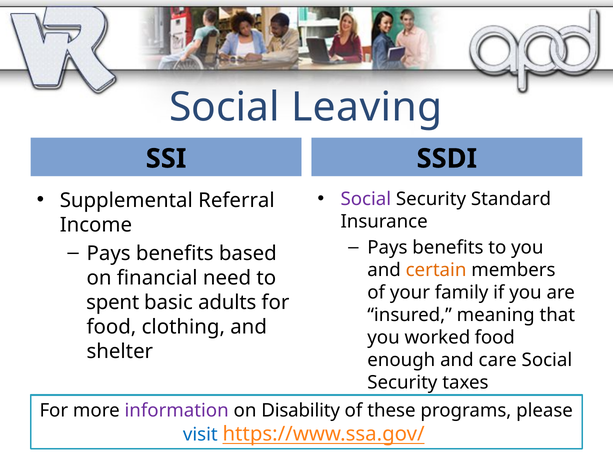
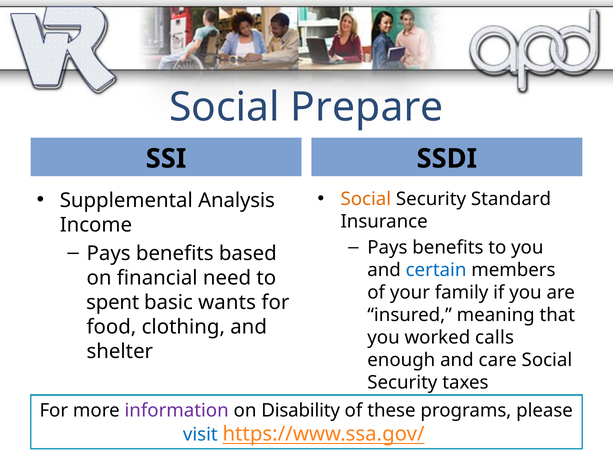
Leaving: Leaving -> Prepare
Social at (366, 200) colour: purple -> orange
Referral: Referral -> Analysis
certain colour: orange -> blue
adults: adults -> wants
worked food: food -> calls
